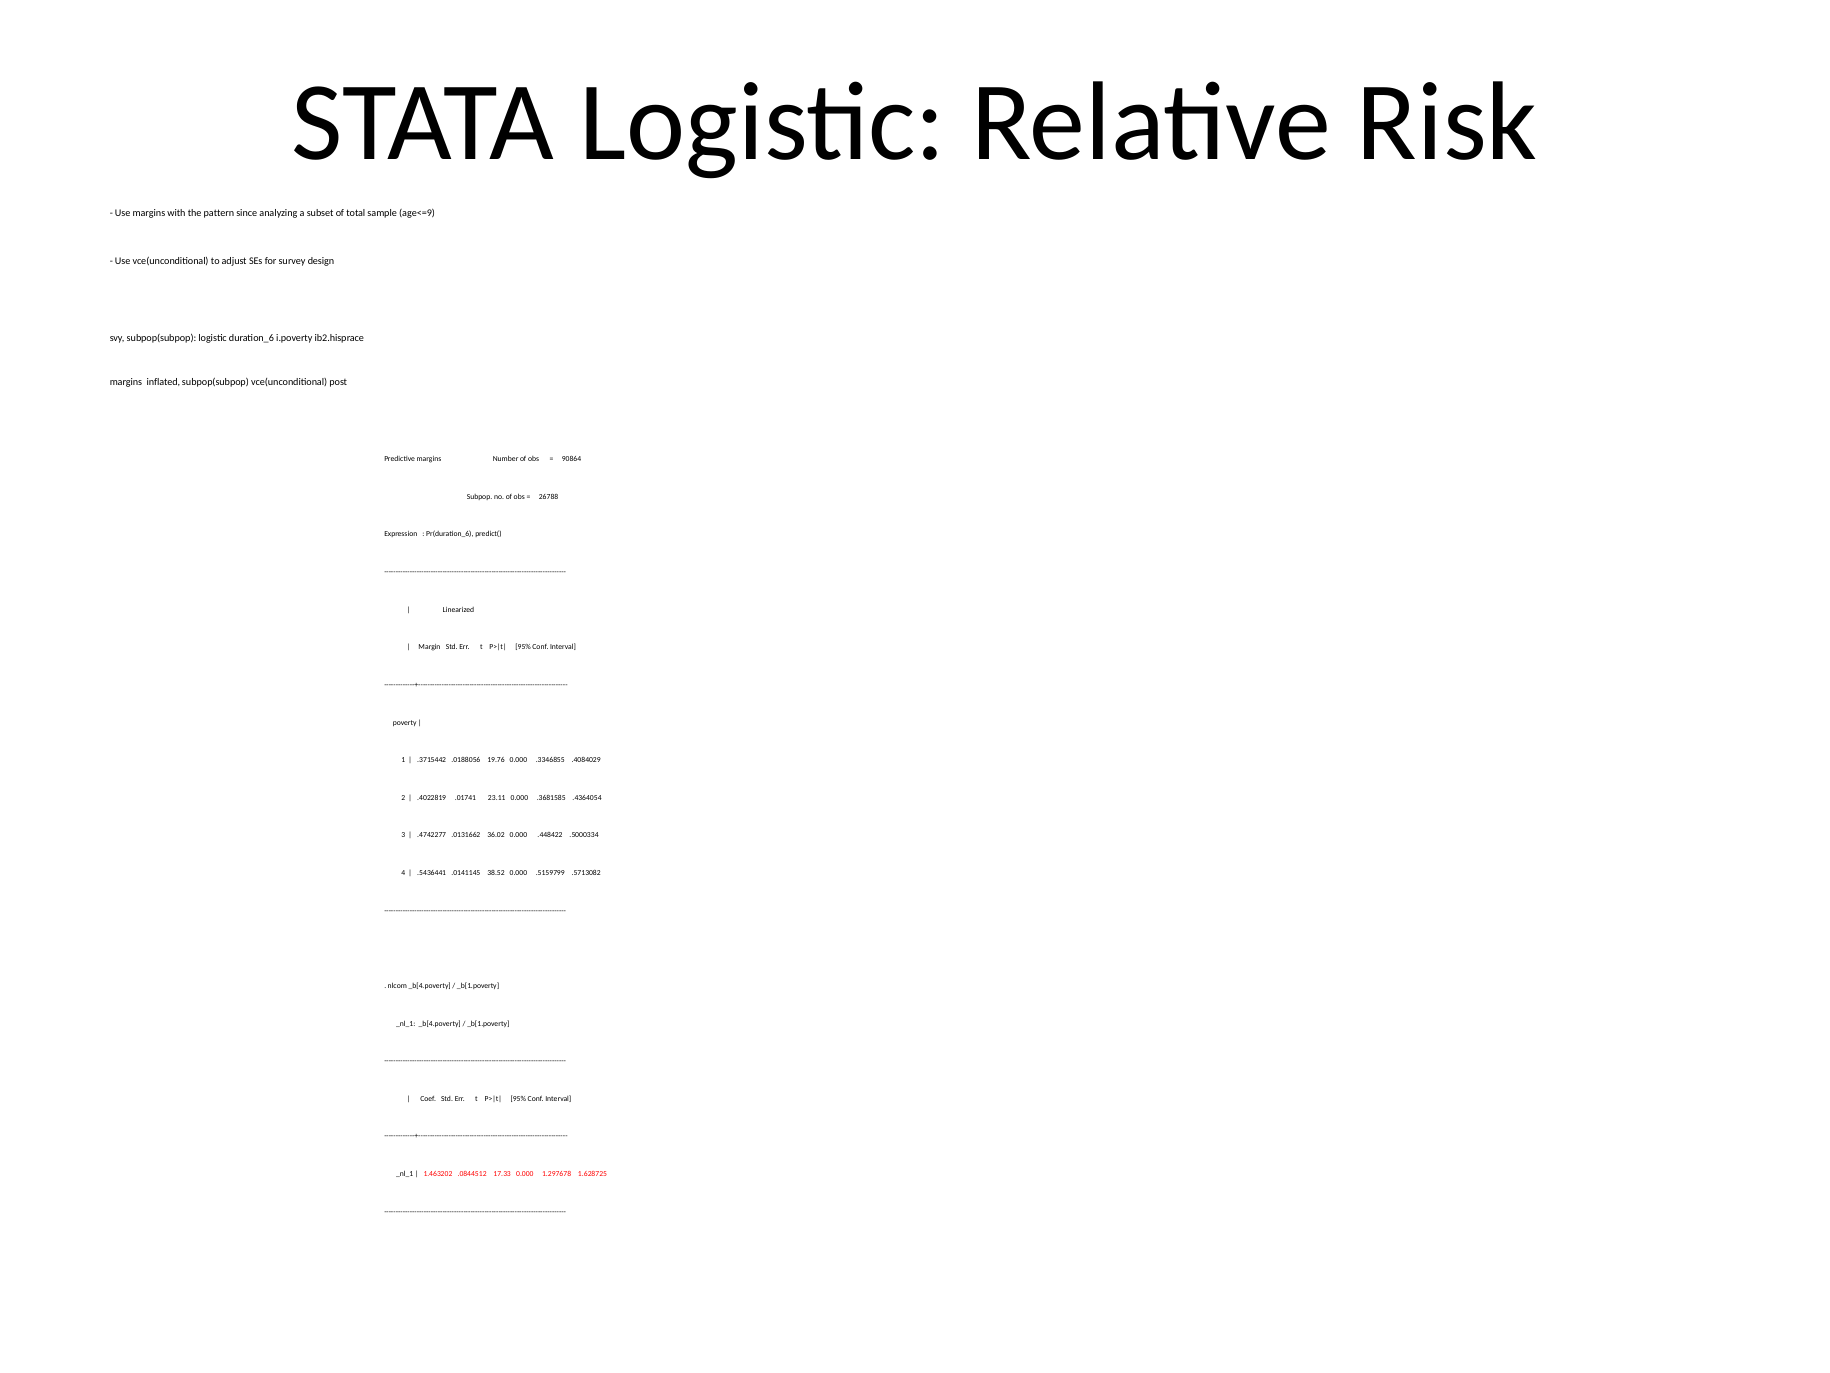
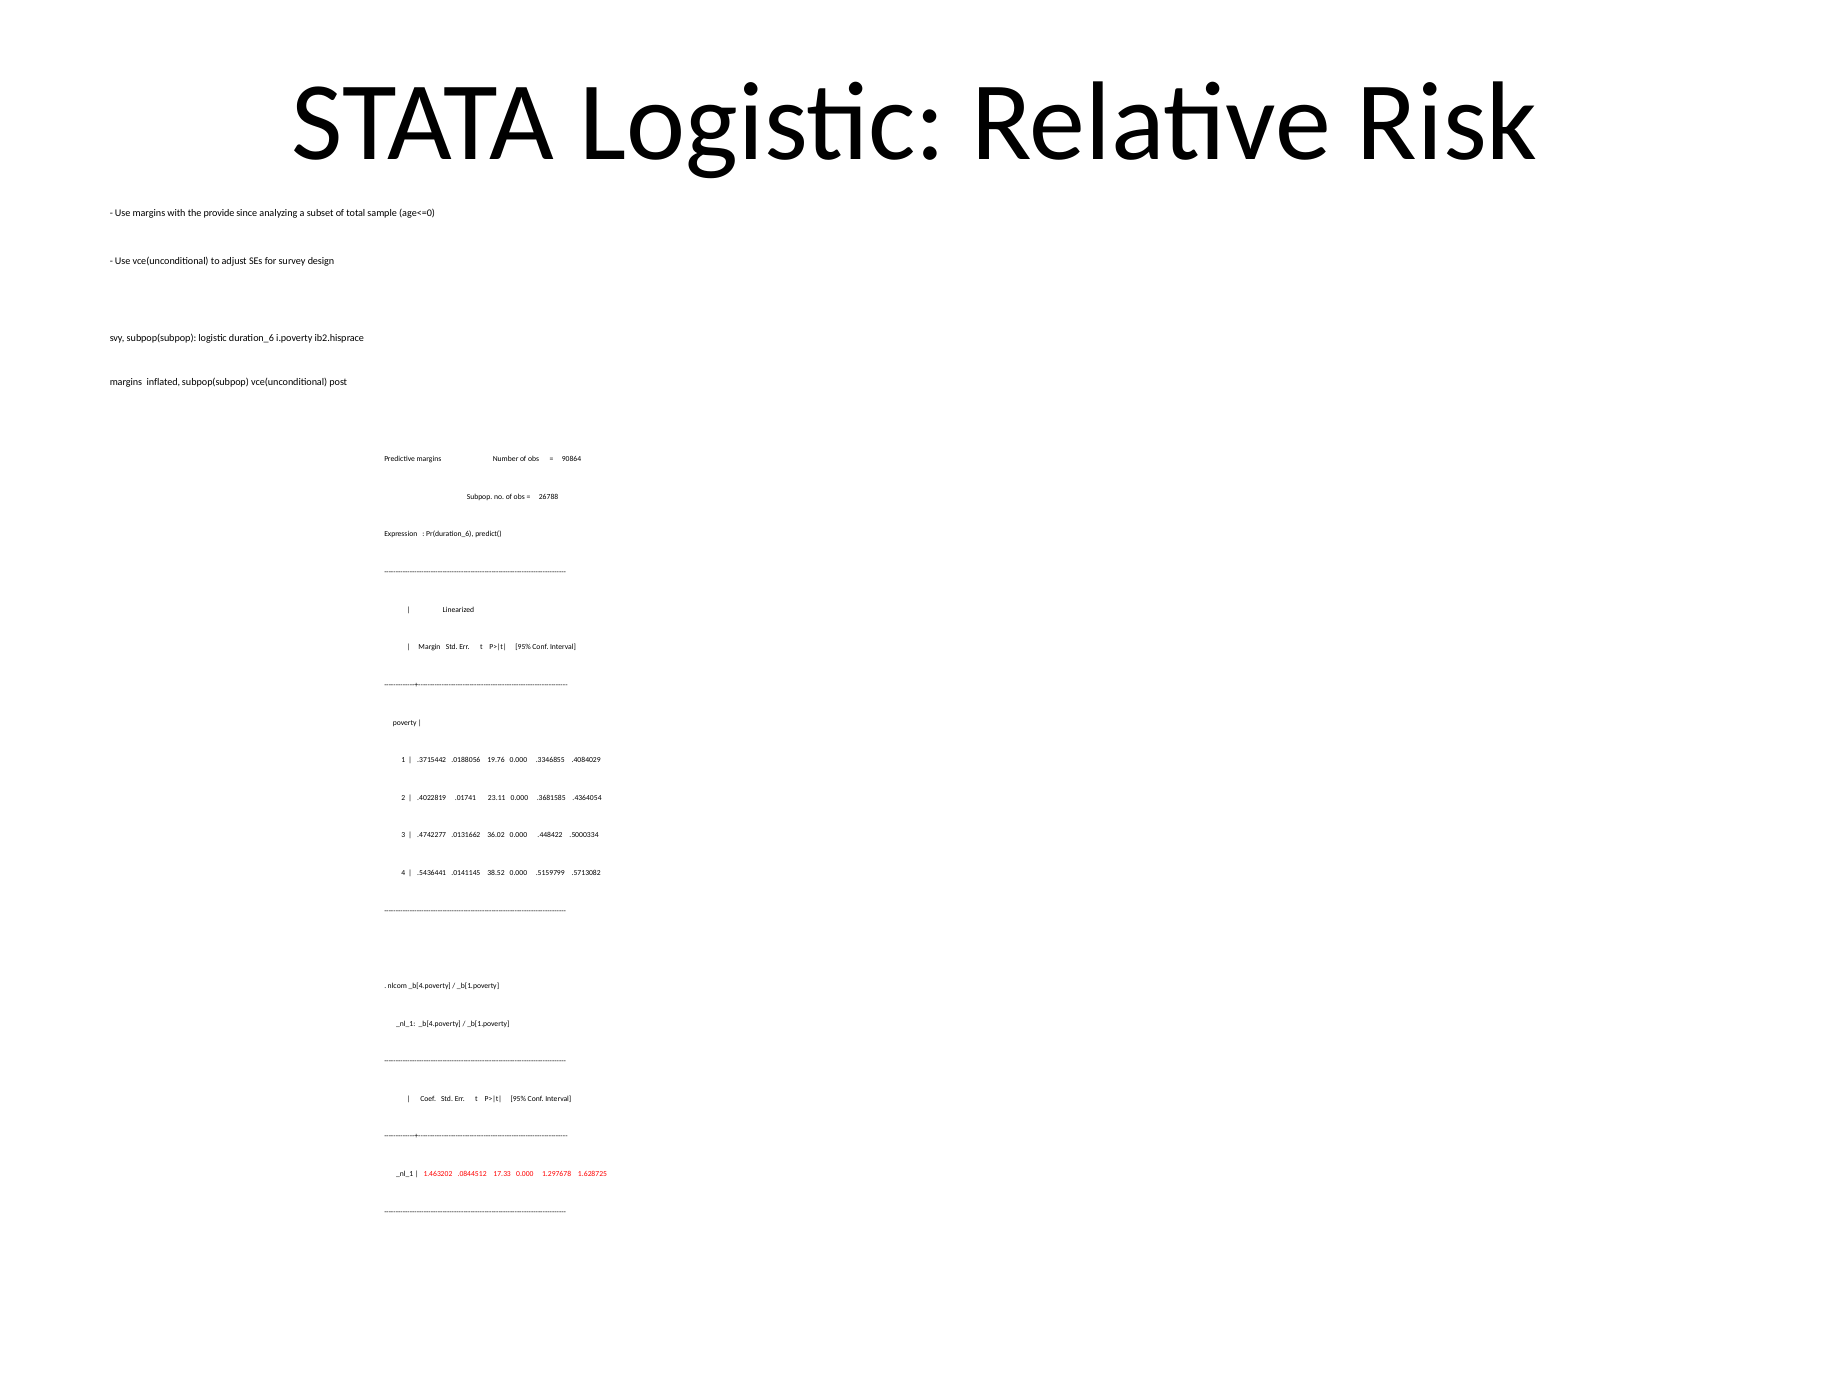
pattern: pattern -> provide
age<=9: age<=9 -> age<=0
